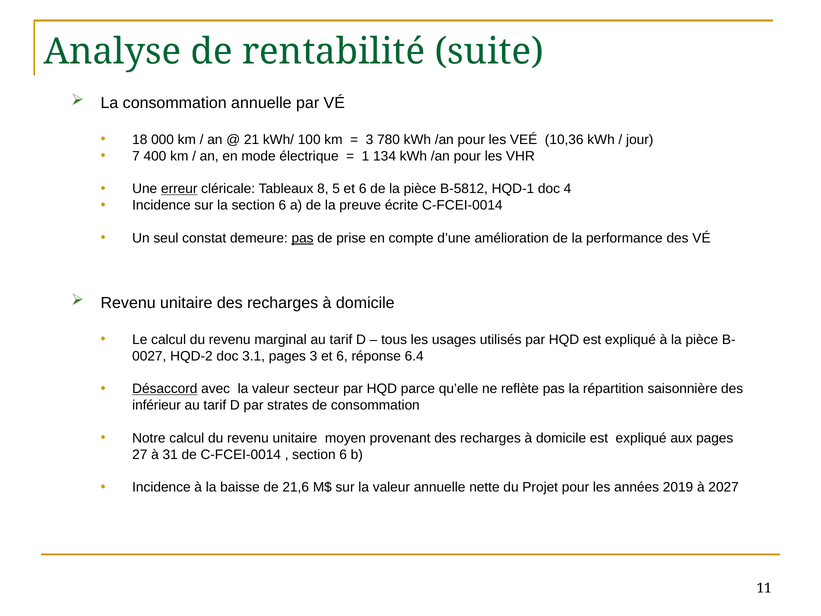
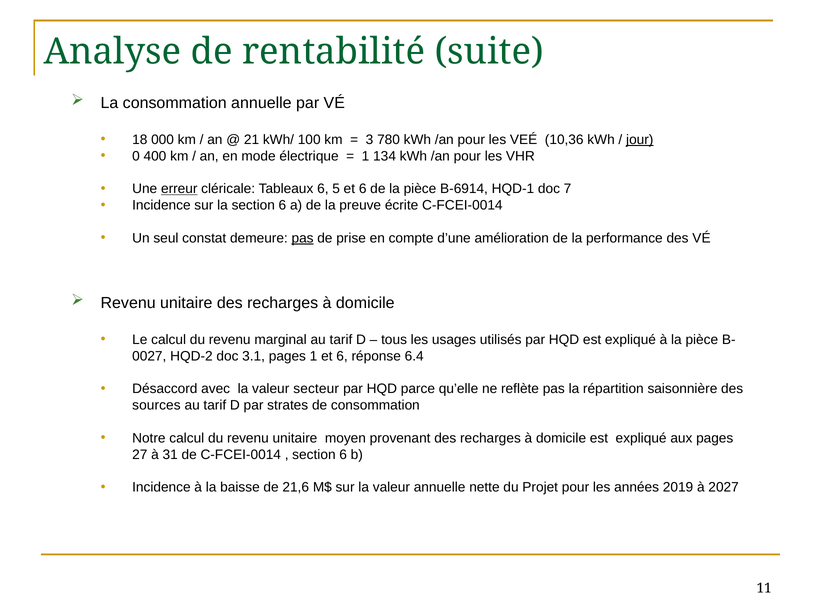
jour underline: none -> present
7: 7 -> 0
Tableaux 8: 8 -> 6
B-5812: B-5812 -> B-6914
4: 4 -> 7
pages 3: 3 -> 1
Désaccord underline: present -> none
inférieur: inférieur -> sources
